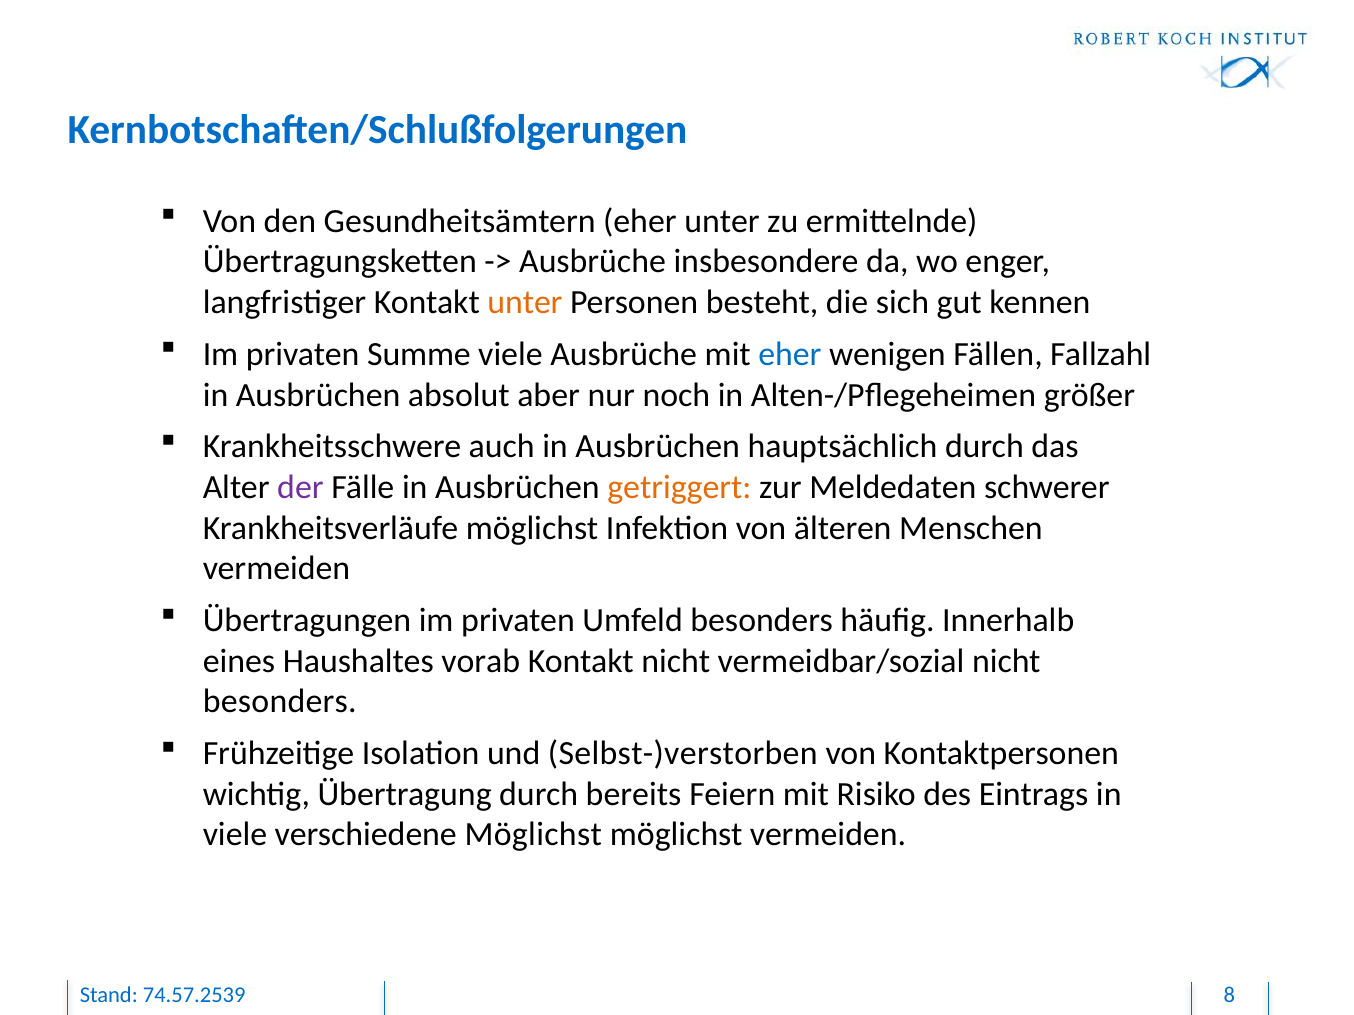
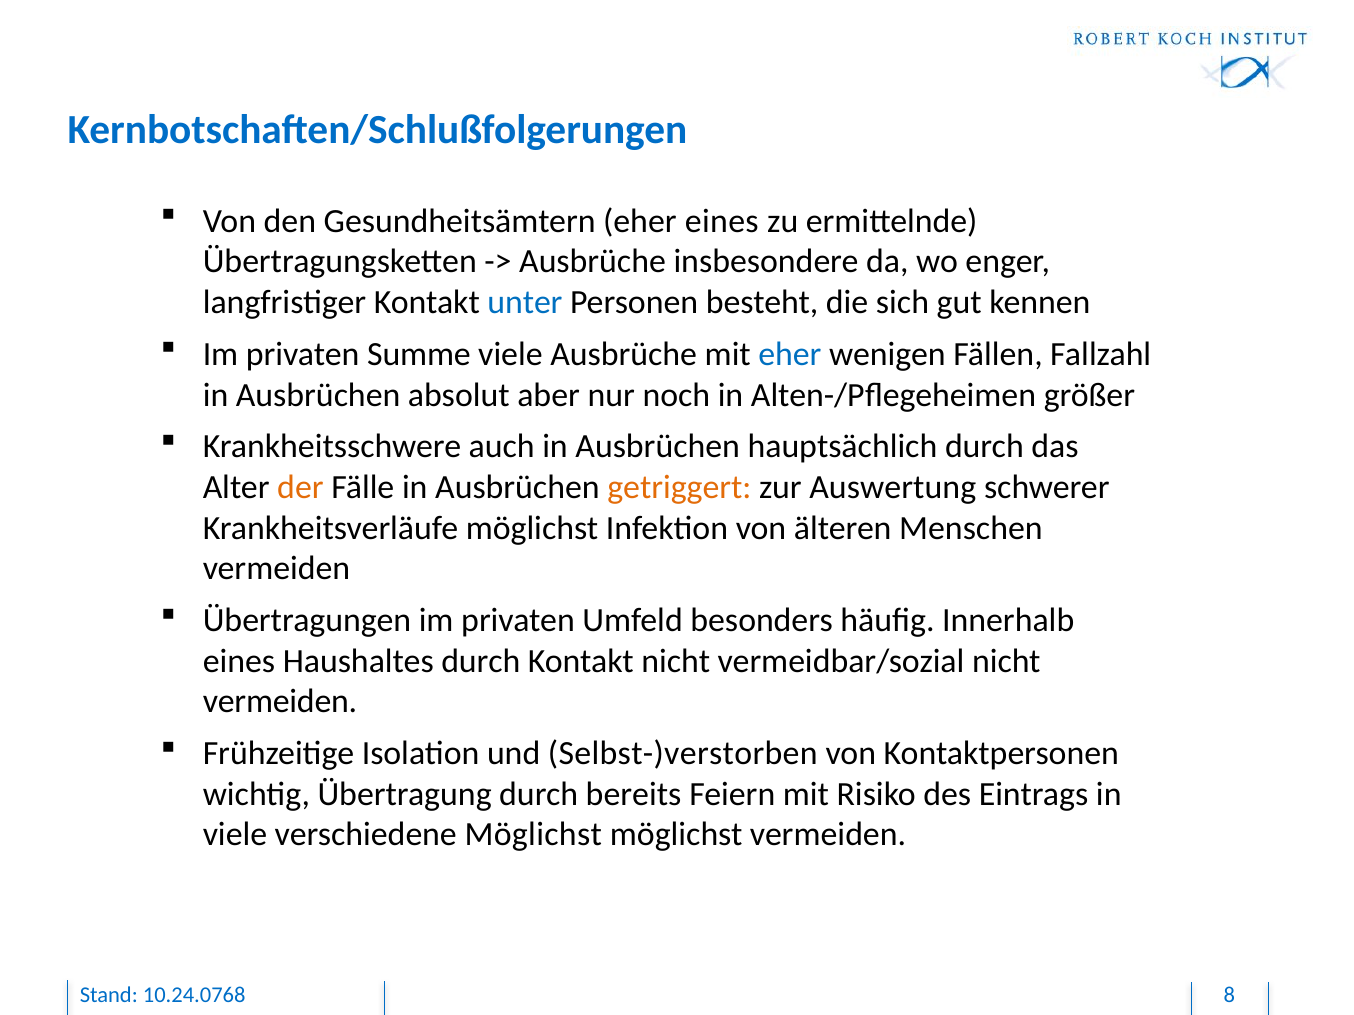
eher unter: unter -> eines
unter at (525, 302) colour: orange -> blue
der colour: purple -> orange
Meldedaten: Meldedaten -> Auswertung
Haushaltes vorab: vorab -> durch
besonders at (280, 702): besonders -> vermeiden
74.57.2539: 74.57.2539 -> 10.24.0768
